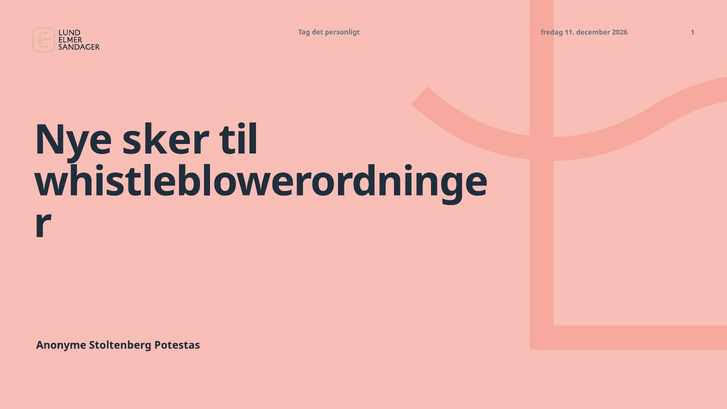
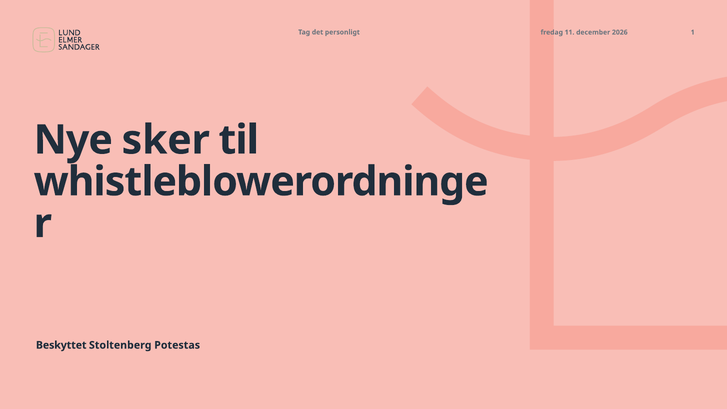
Anonyme: Anonyme -> Beskyttet
